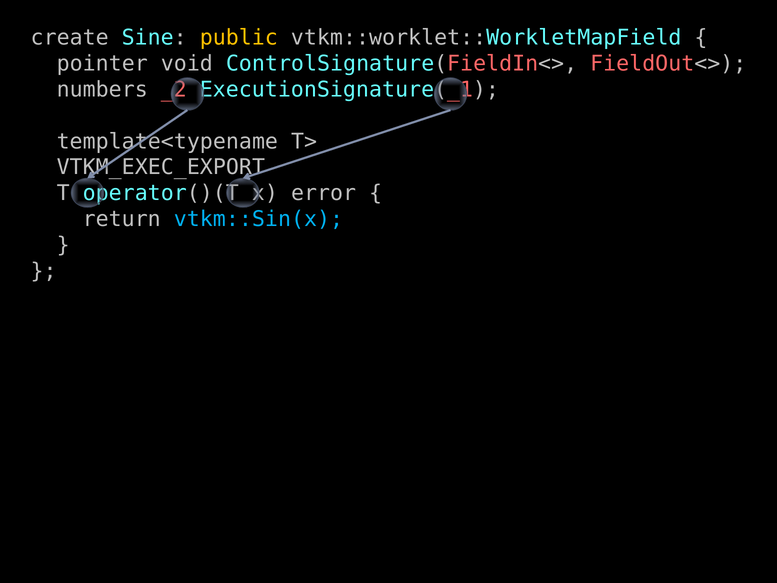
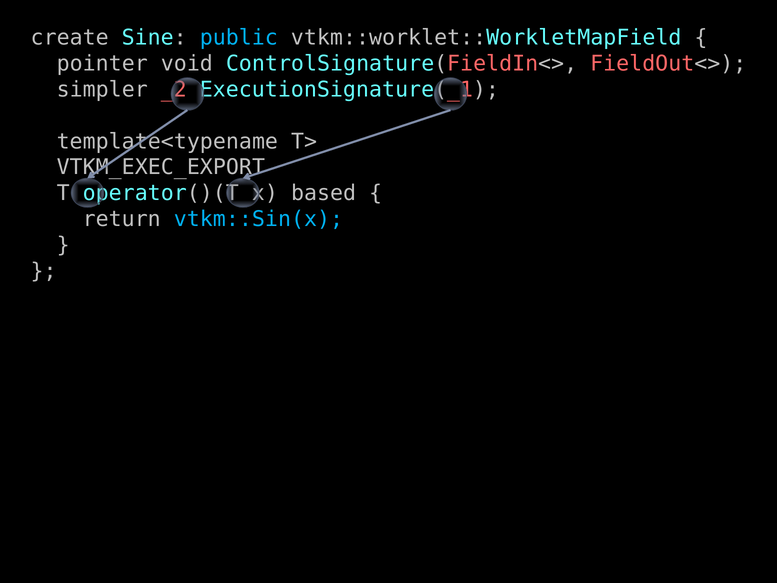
public colour: yellow -> light blue
numbers: numbers -> simpler
error: error -> based
